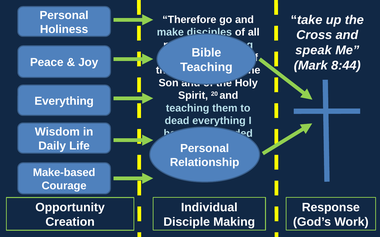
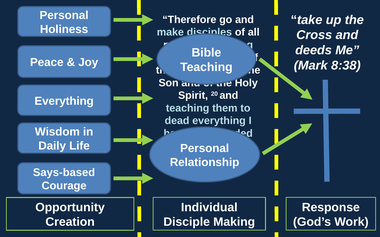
speak: speak -> deeds
8:44: 8:44 -> 8:38
Make-based: Make-based -> Says-based
